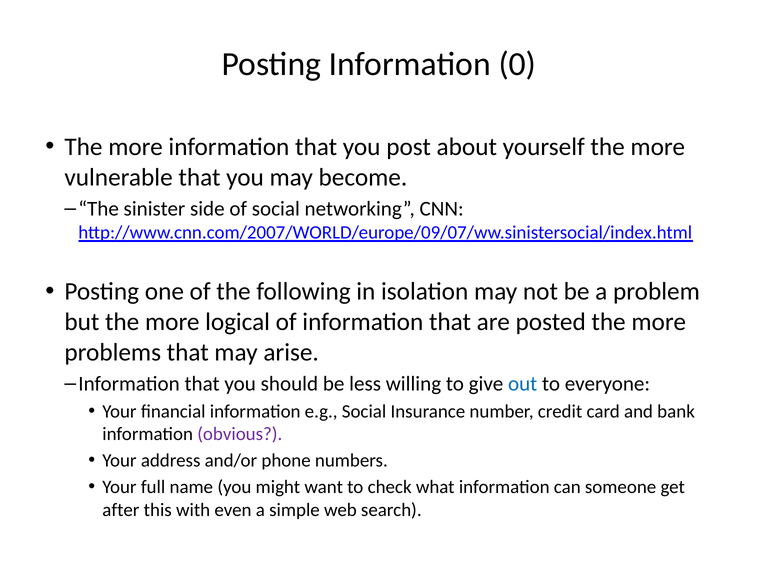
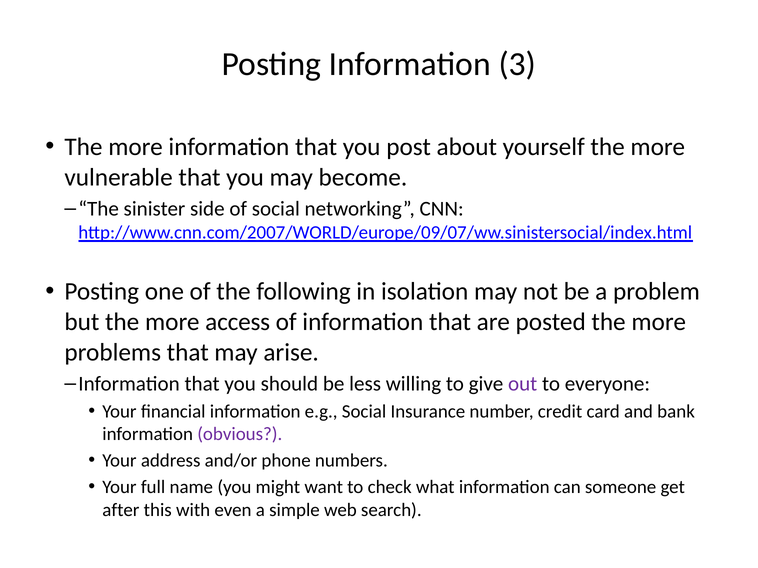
0: 0 -> 3
logical: logical -> access
out colour: blue -> purple
